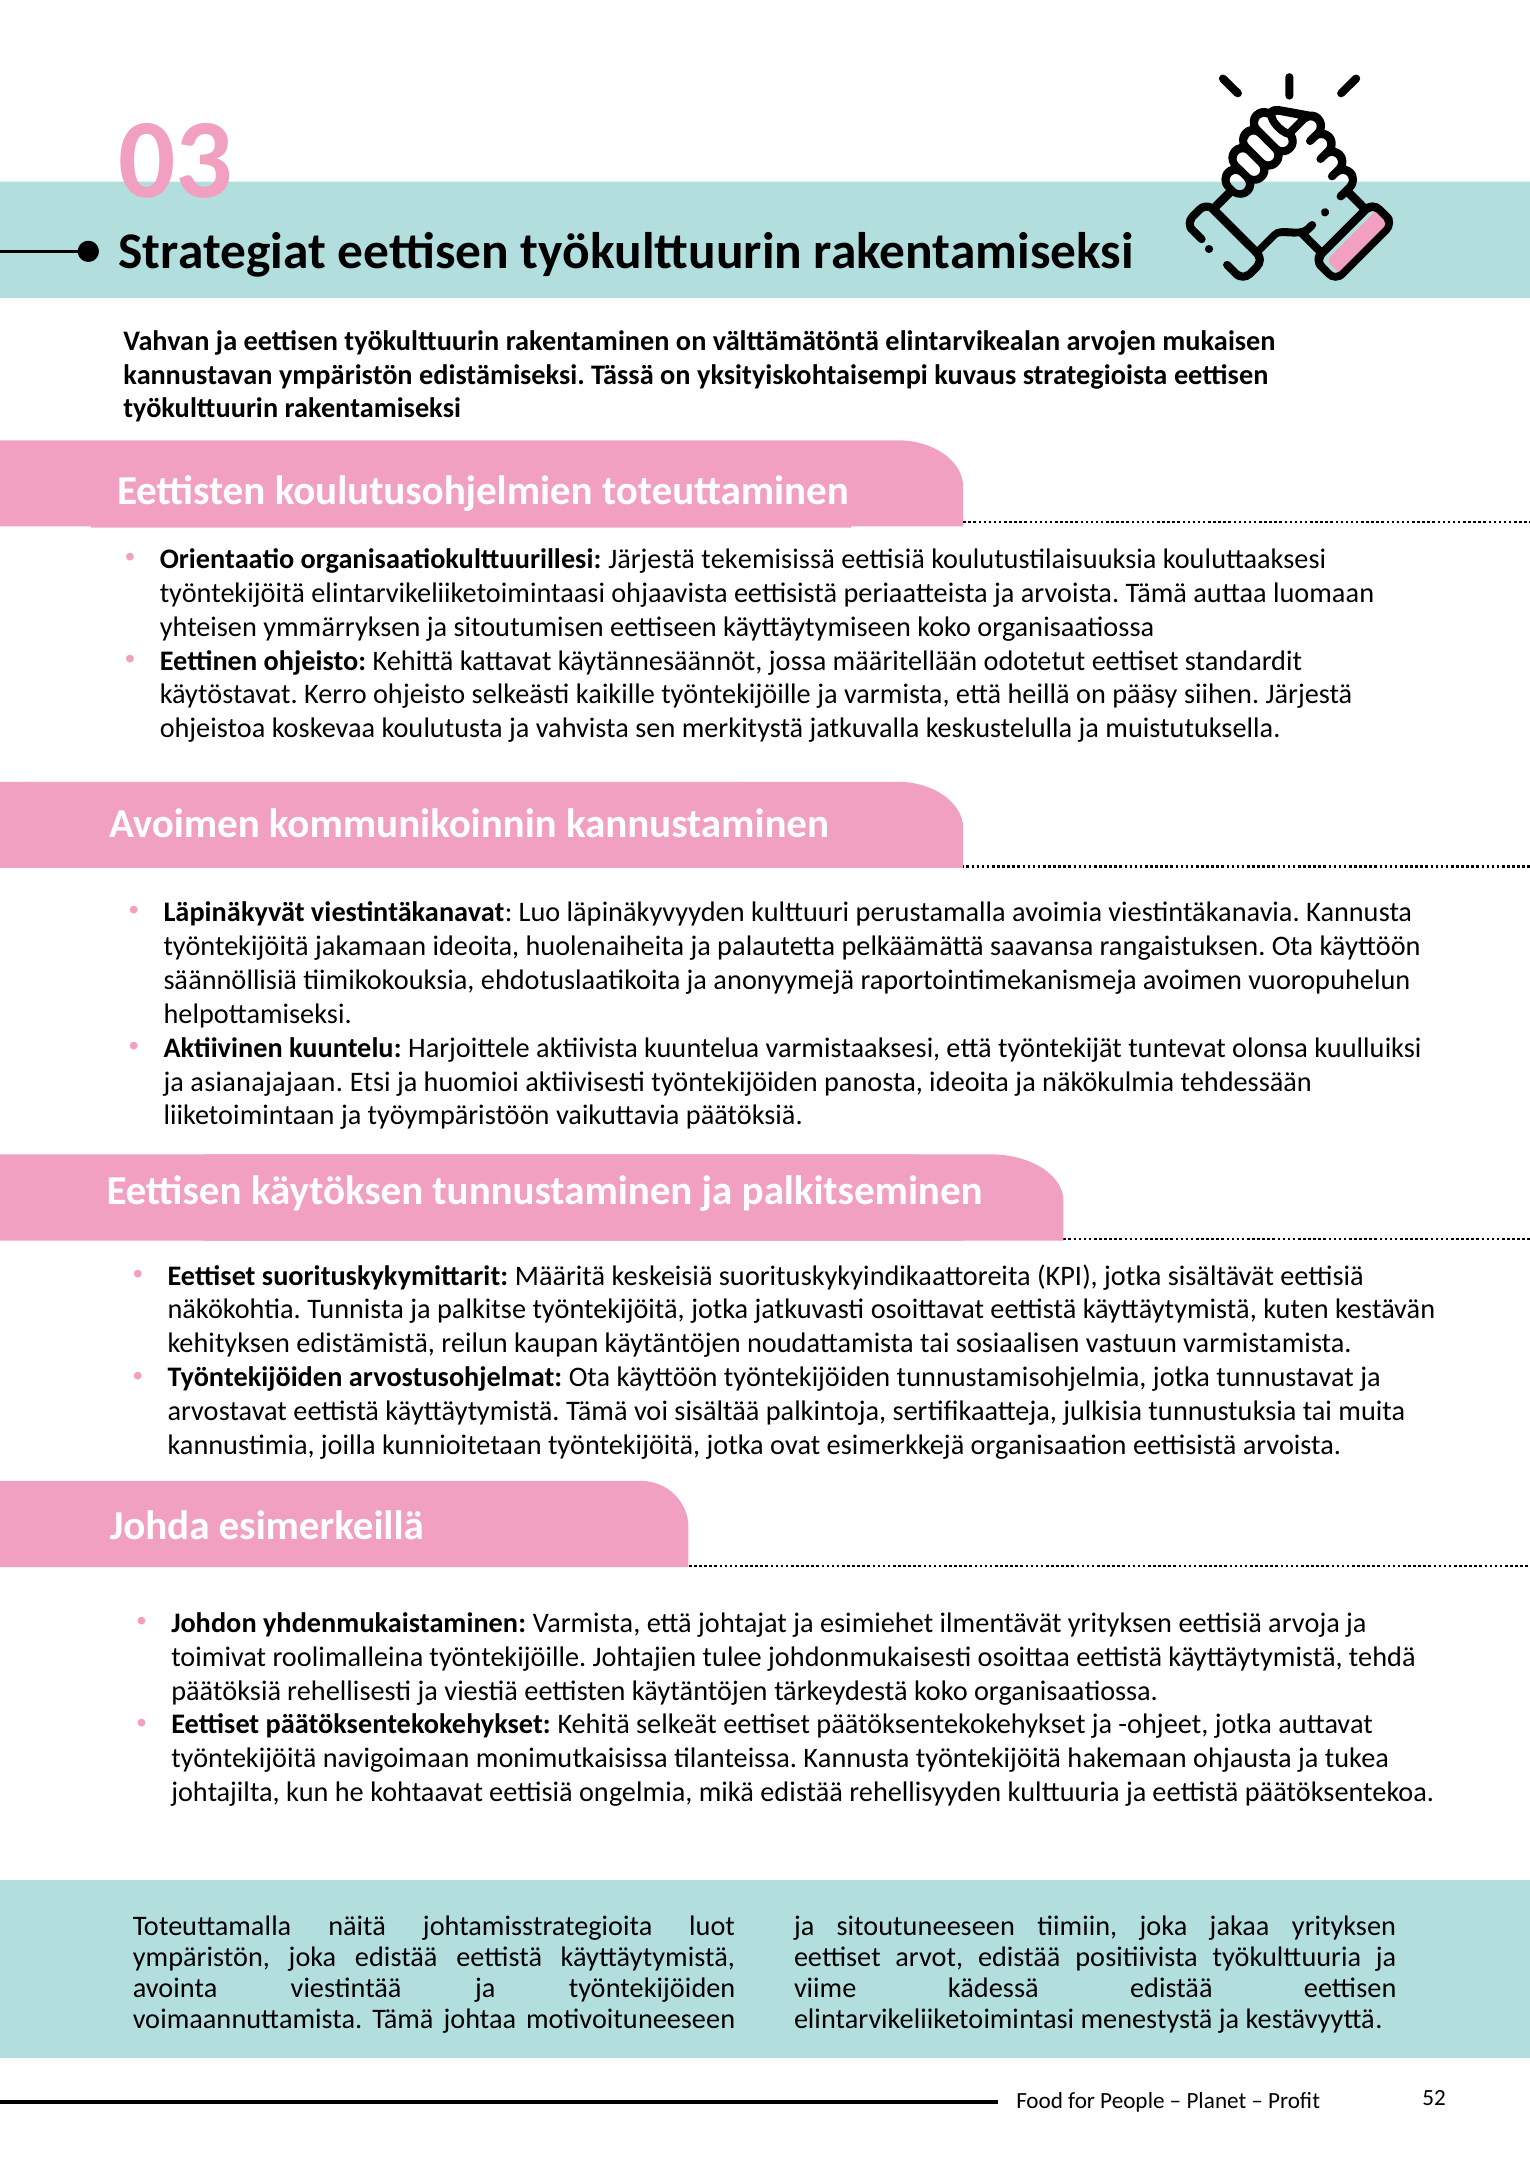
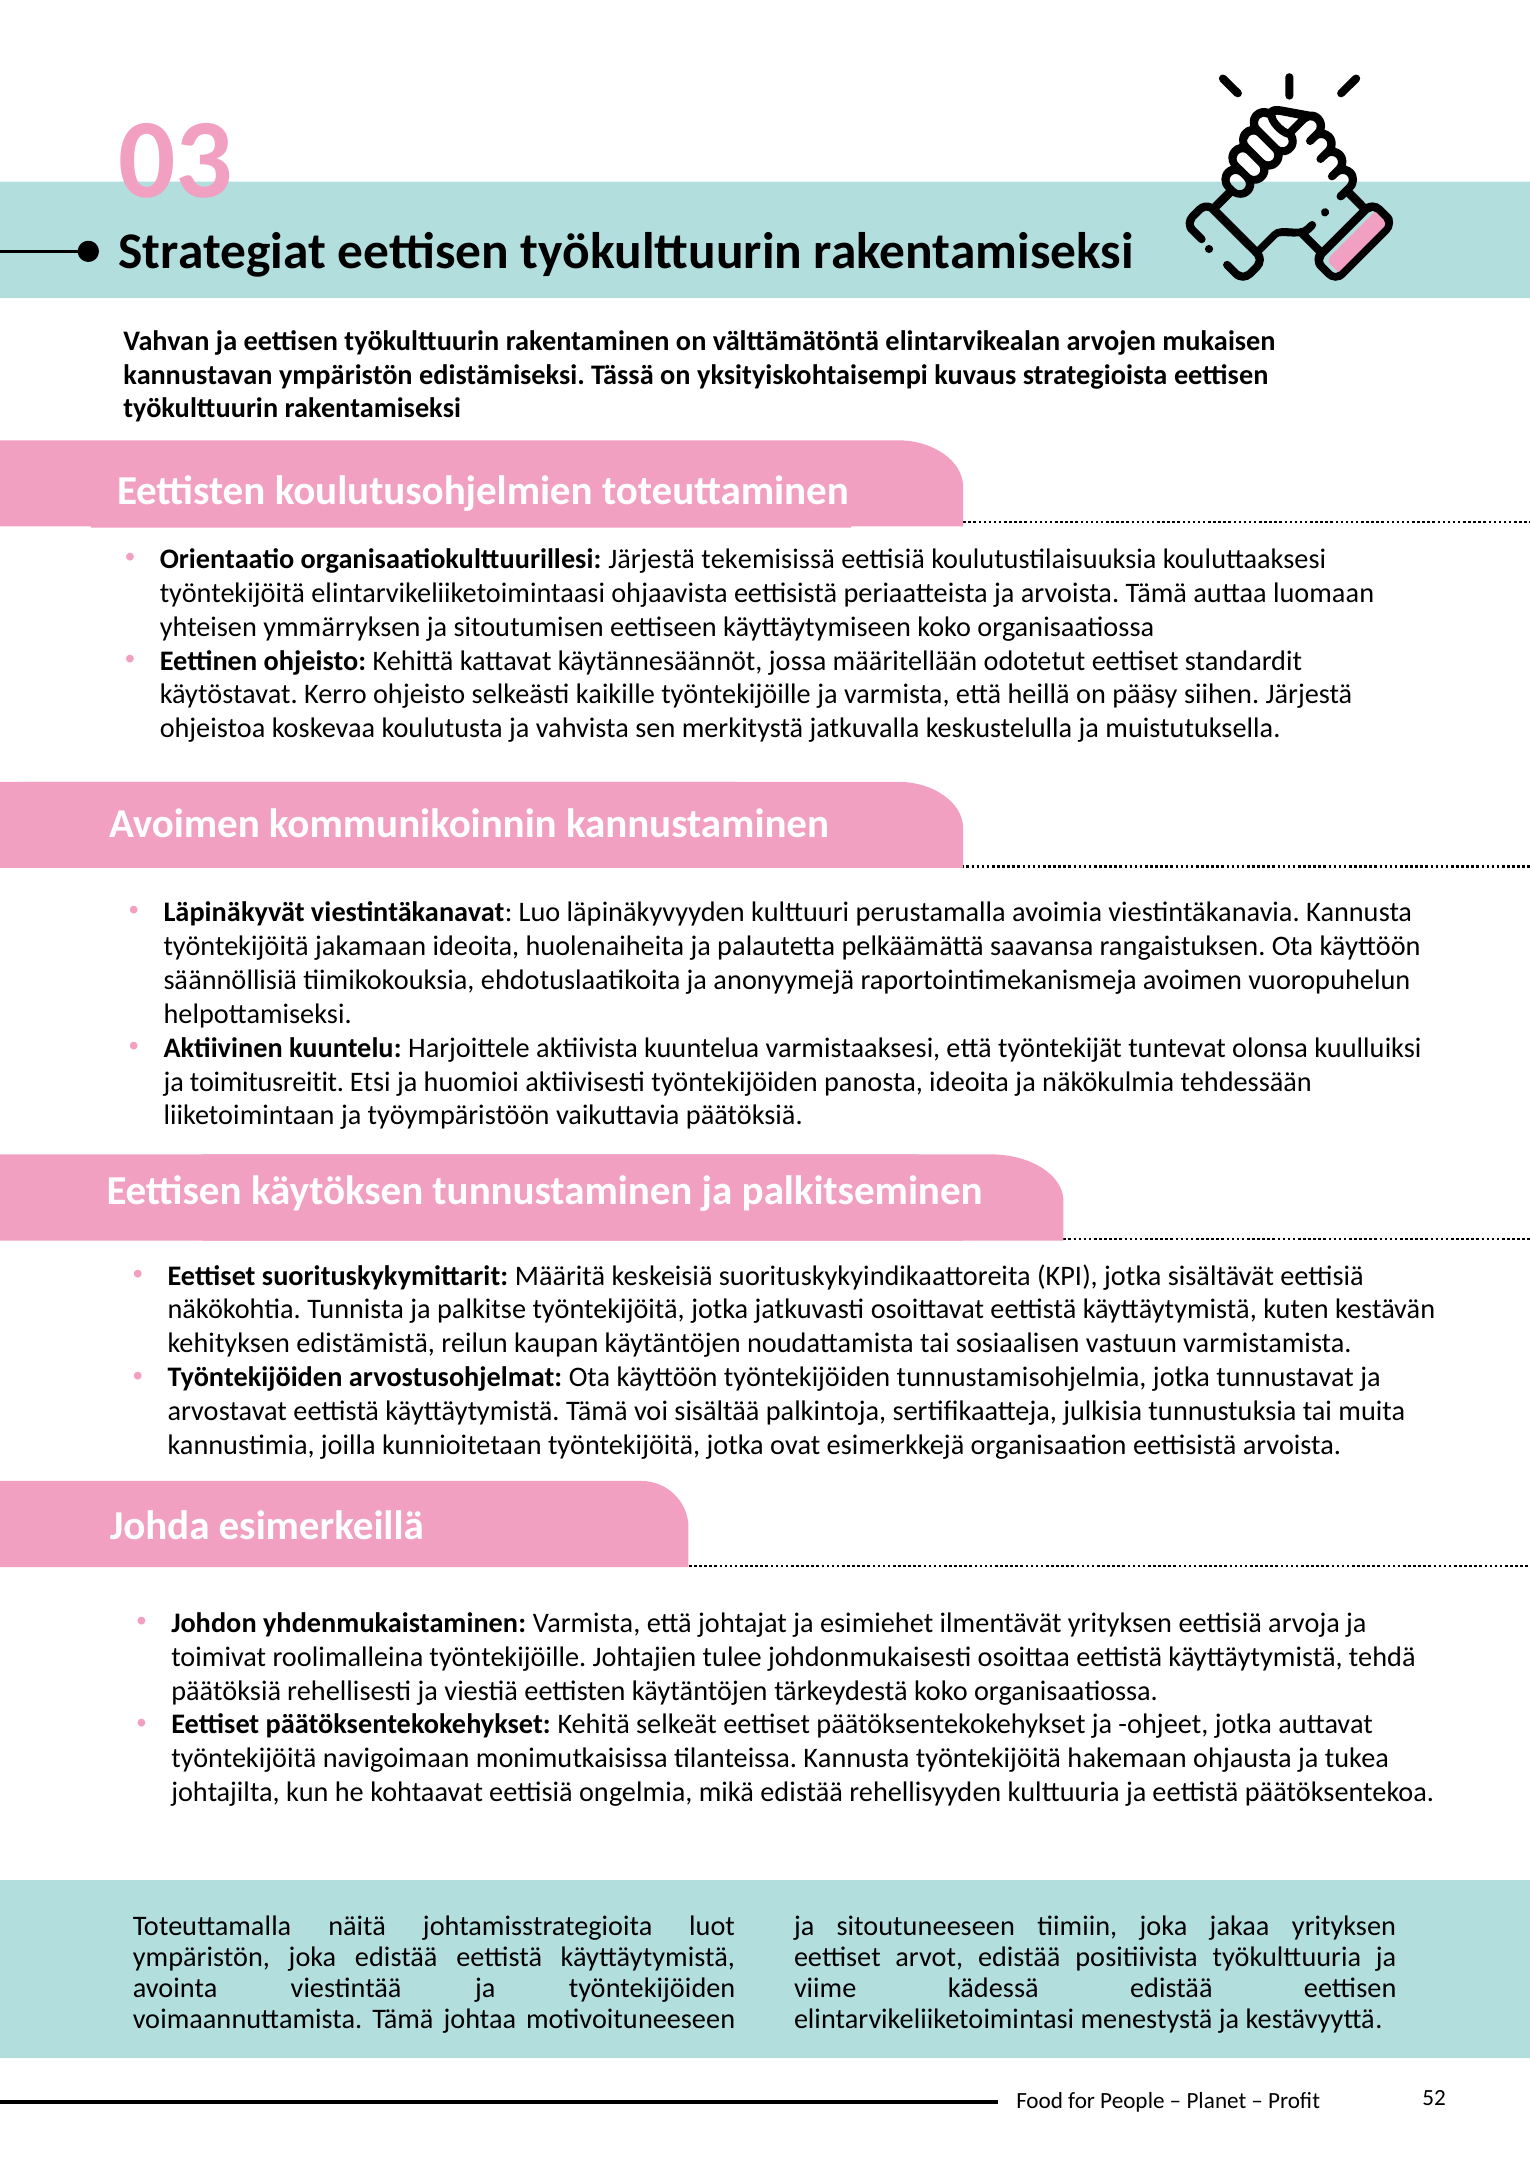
asianajajaan: asianajajaan -> toimitusreitit
